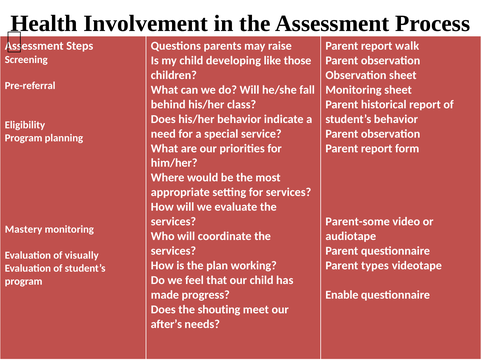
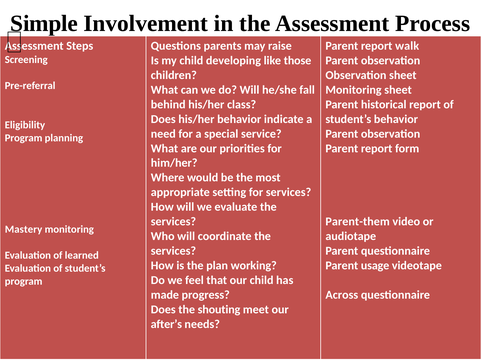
Health: Health -> Simple
Parent-some: Parent-some -> Parent-them
visually: visually -> learned
types: types -> usage
Enable: Enable -> Across
